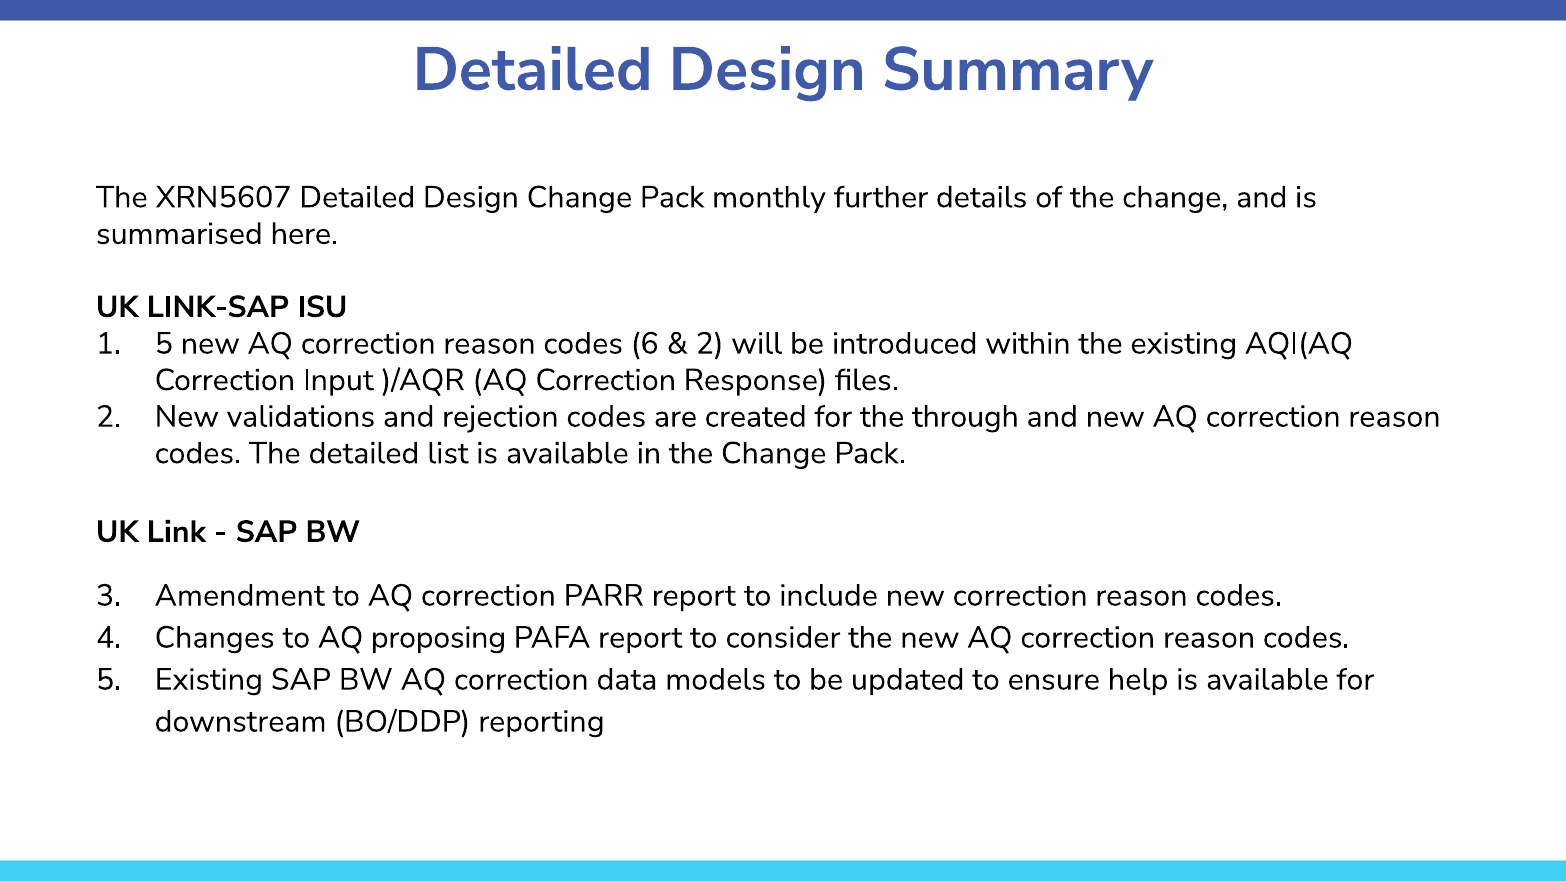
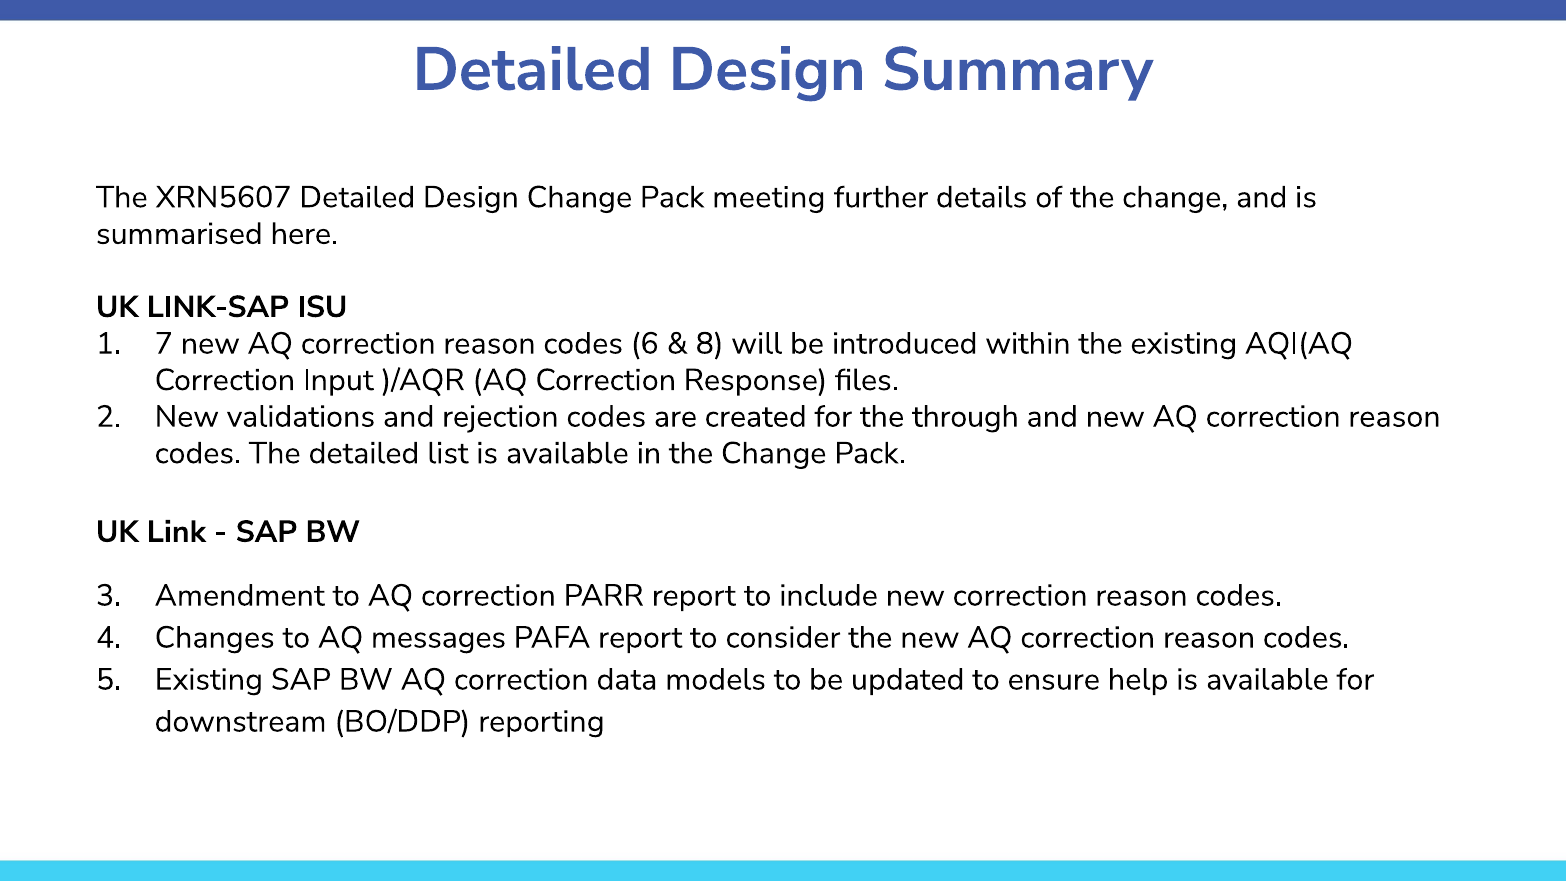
monthly: monthly -> meeting
5 at (164, 343): 5 -> 7
2 at (710, 343): 2 -> 8
proposing: proposing -> messages
